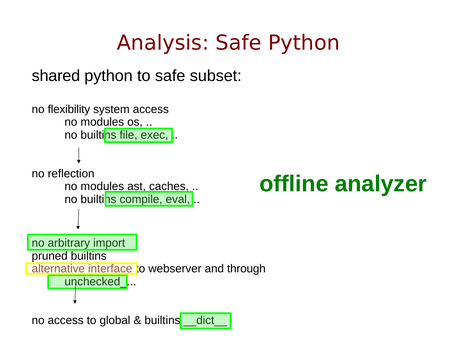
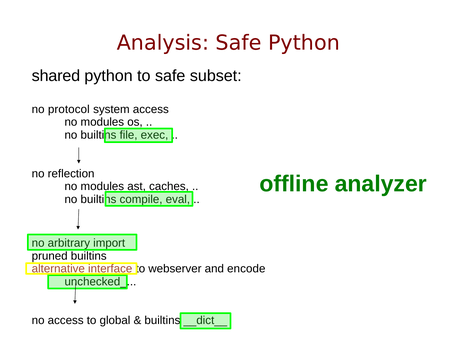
flexibility: flexibility -> protocol
through: through -> encode
